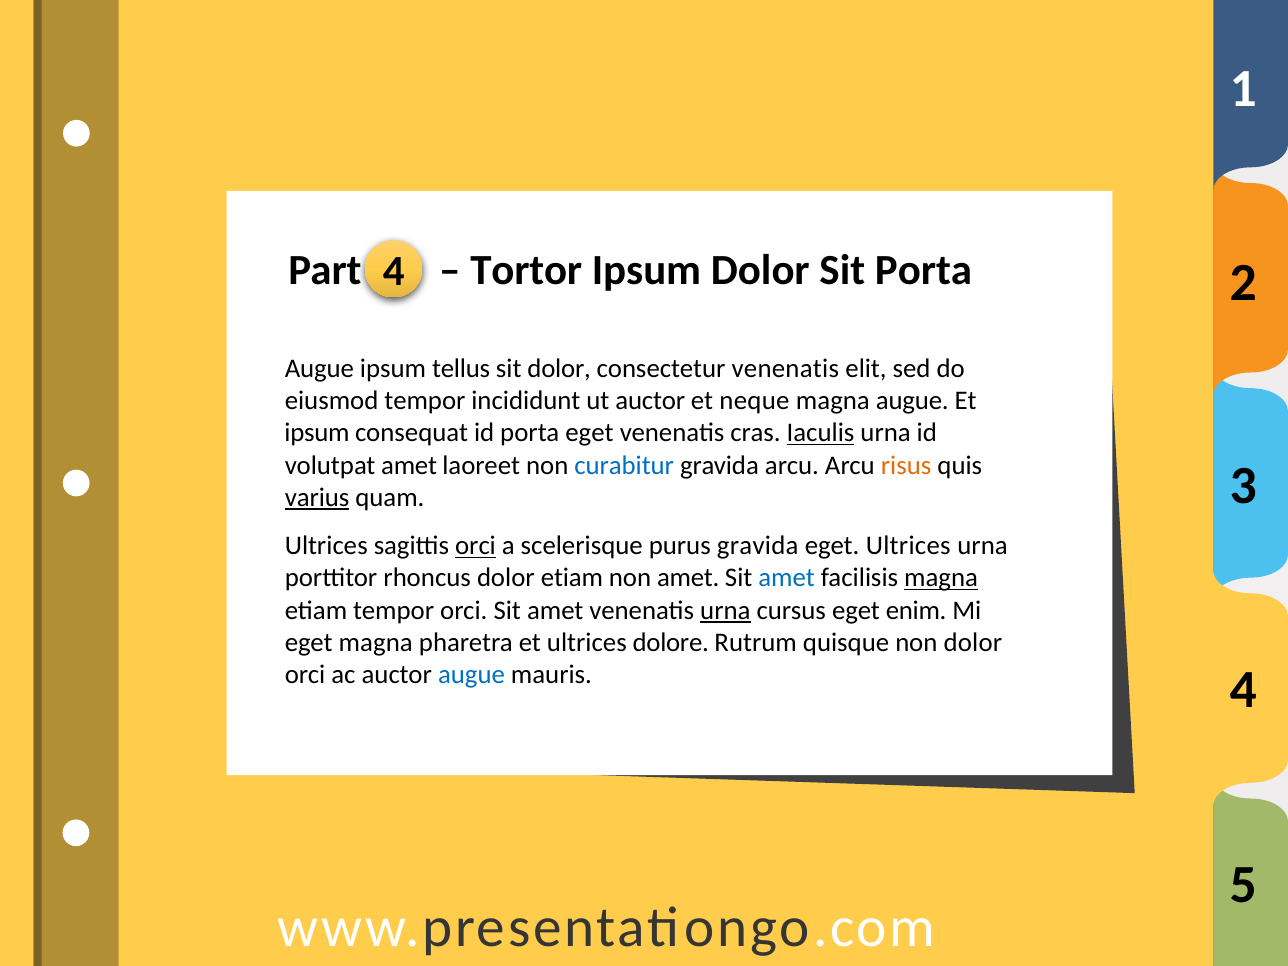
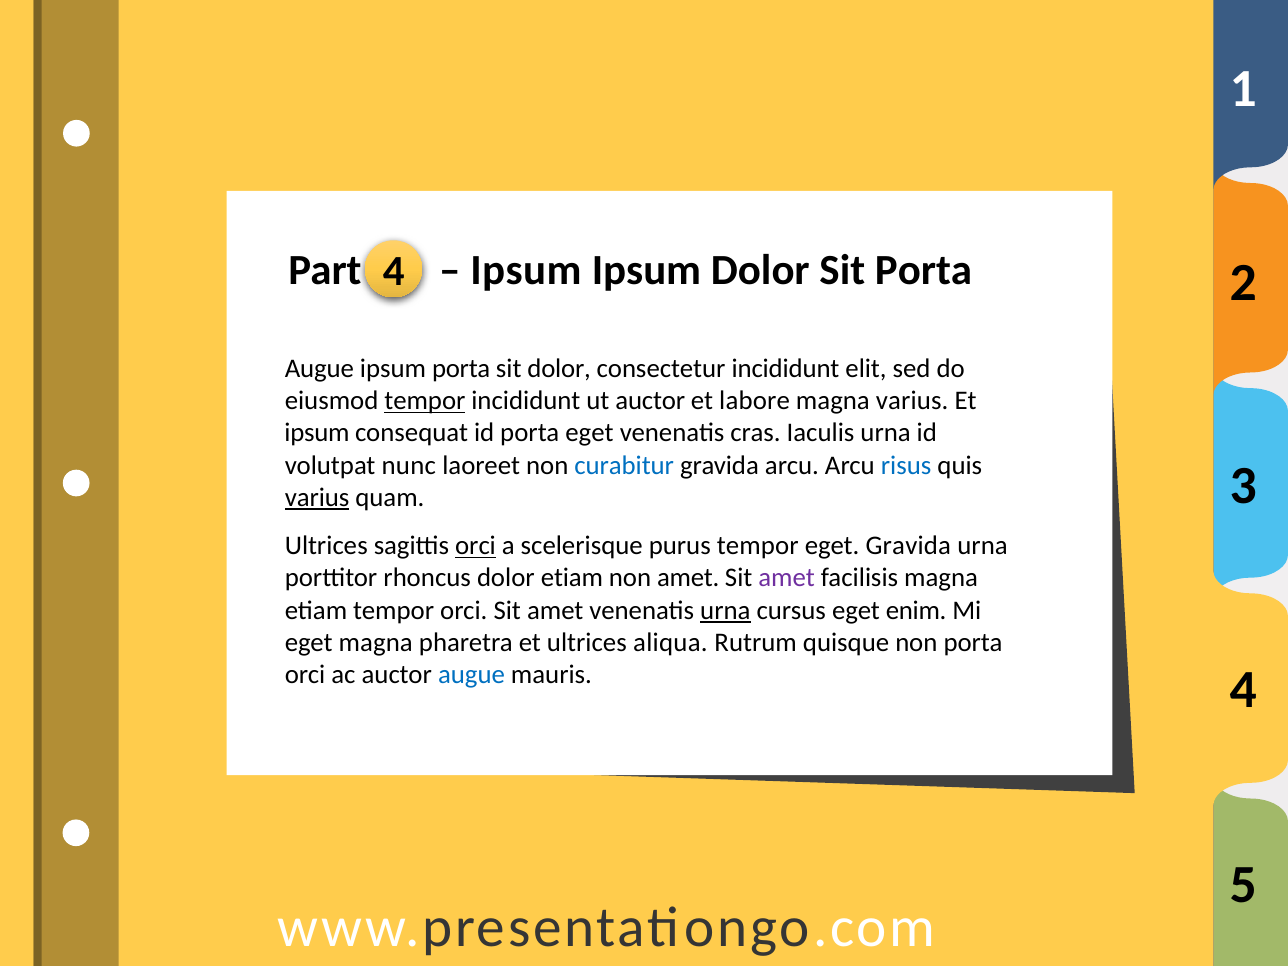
Tortor at (526, 270): Tortor -> Ipsum
ipsum tellus: tellus -> porta
consectetur venenatis: venenatis -> incididunt
tempor at (425, 401) underline: none -> present
neque: neque -> labore
magna augue: augue -> varius
Iaculis underline: present -> none
volutpat amet: amet -> nunc
risus colour: orange -> blue
purus gravida: gravida -> tempor
eget Ultrices: Ultrices -> Gravida
amet at (787, 578) colour: blue -> purple
magna at (941, 578) underline: present -> none
dolore: dolore -> aliqua
non dolor: dolor -> porta
